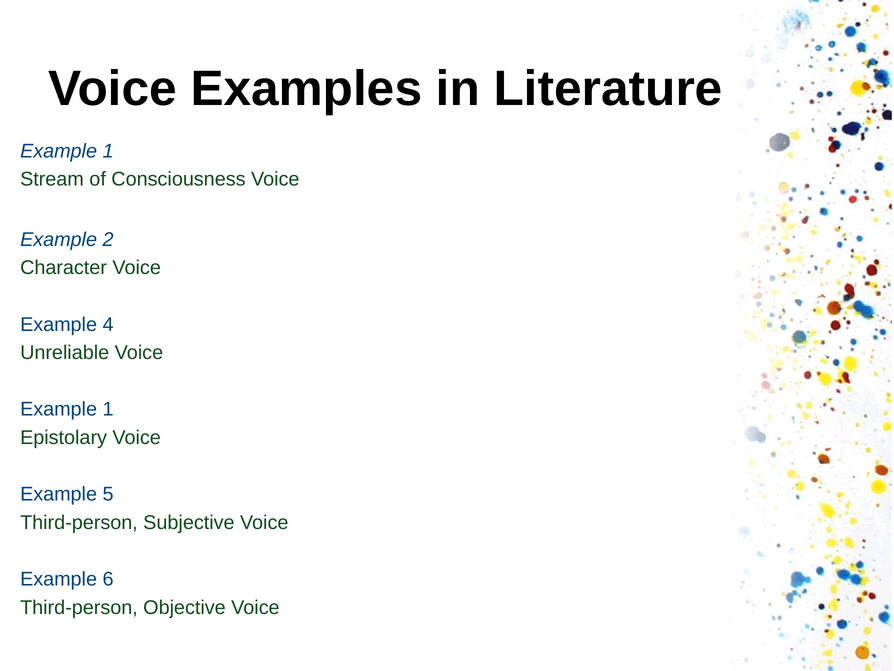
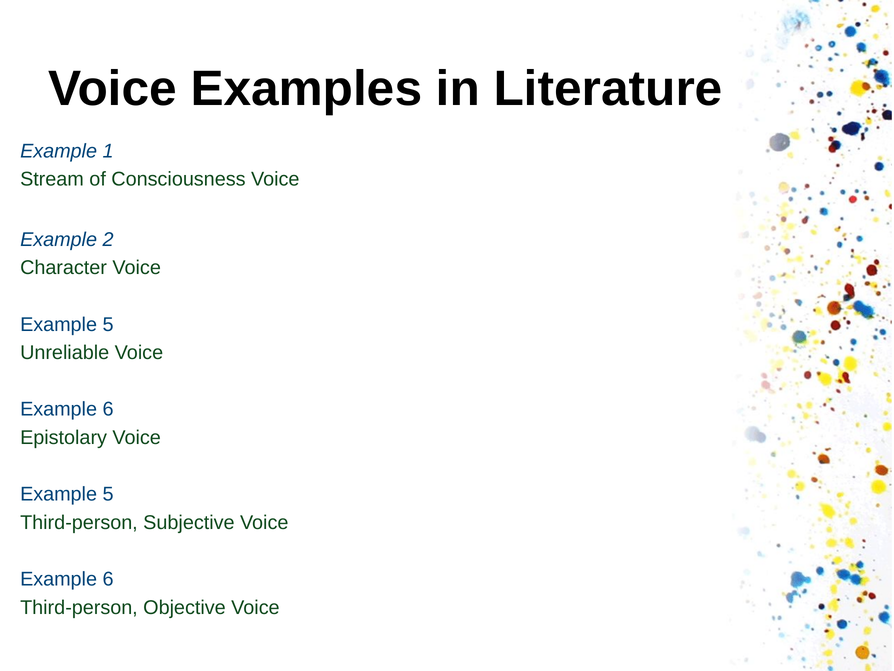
4 at (108, 324): 4 -> 5
1 at (108, 409): 1 -> 6
